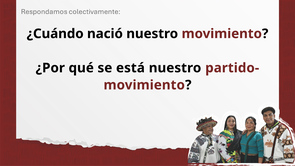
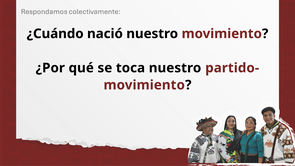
está: está -> toca
